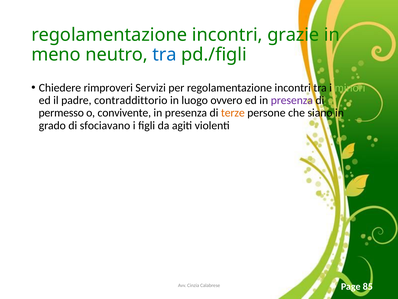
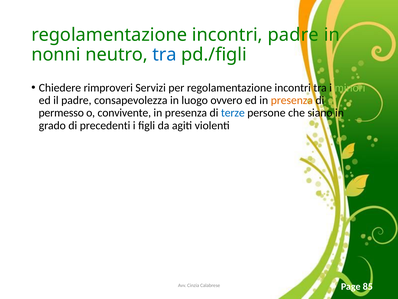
incontri grazie: grazie -> padre
meno: meno -> nonni
contraddittorio: contraddittorio -> consapevolezza
presenza at (292, 100) colour: purple -> orange
terze colour: orange -> blue
sfociavano: sfociavano -> precedenti
